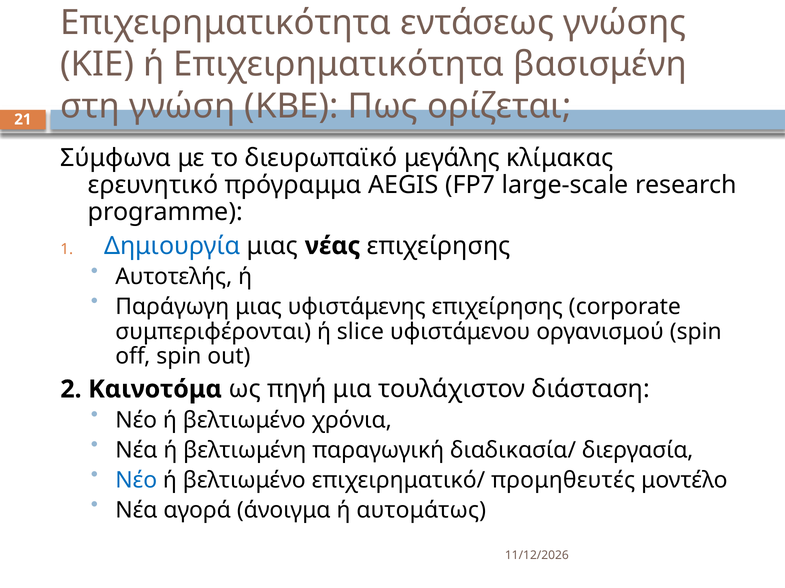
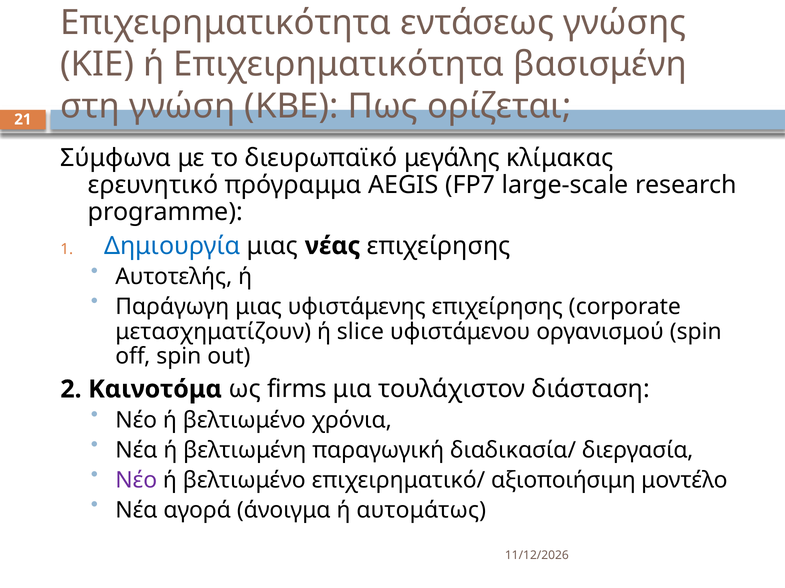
συμπεριφέρονται: συμπεριφέρονται -> μετασχηματίζουν
πηγή: πηγή -> firms
Νέο at (136, 481) colour: blue -> purple
προμηθευτές: προμηθευτές -> αξιοποιήσιμη
